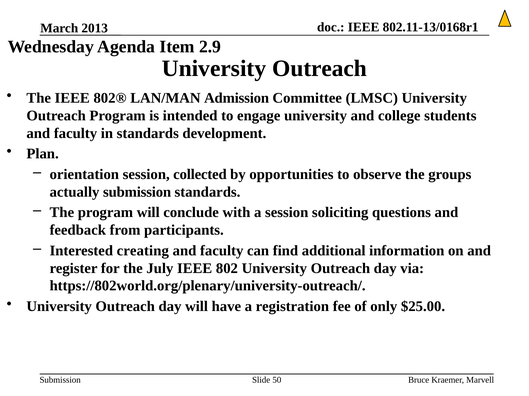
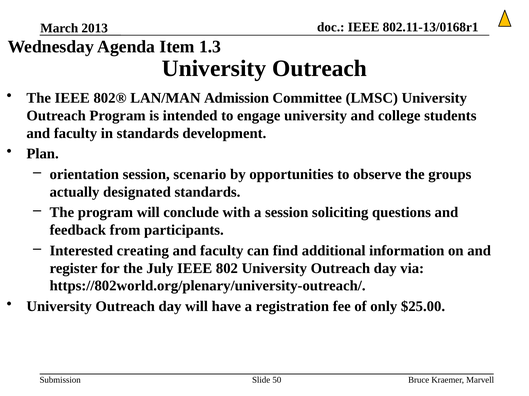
2.9: 2.9 -> 1.3
collected: collected -> scenario
actually submission: submission -> designated
